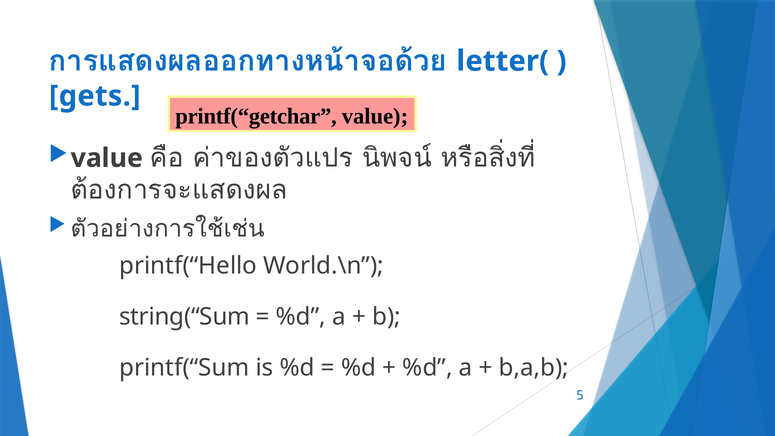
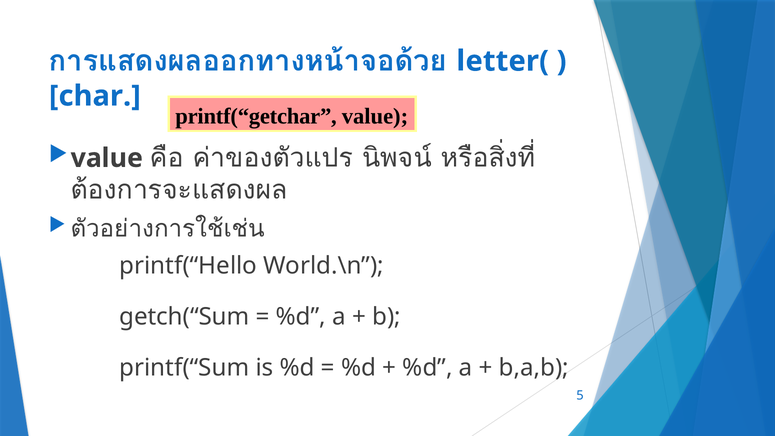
gets: gets -> char
string(“Sum: string(“Sum -> getch(“Sum
